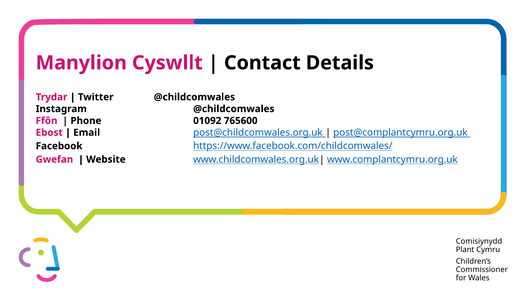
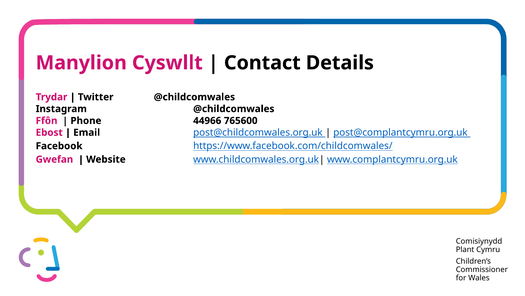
01092: 01092 -> 44966
